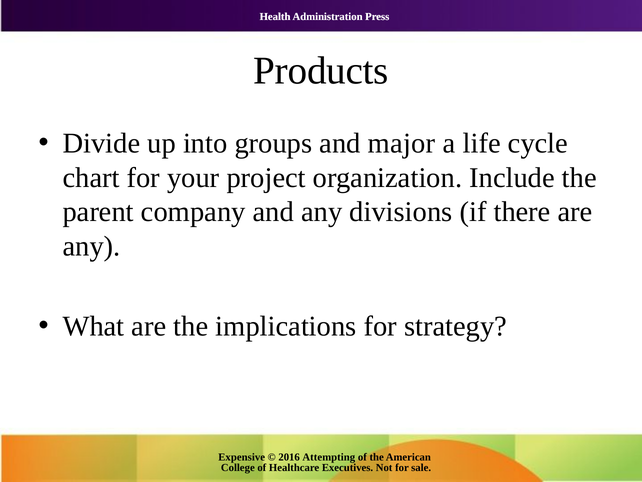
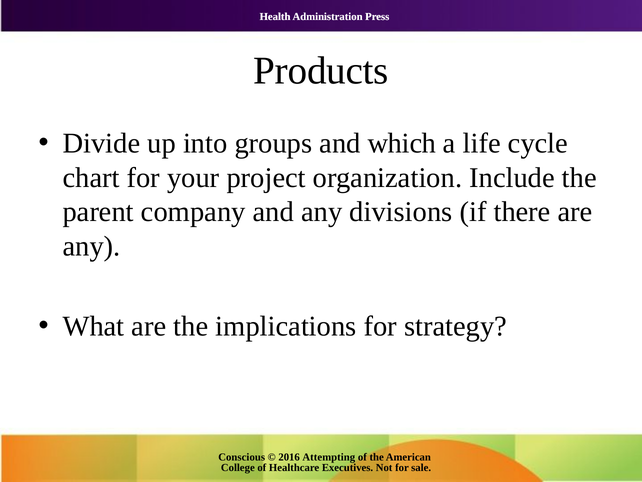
major: major -> which
Expensive: Expensive -> Conscious
